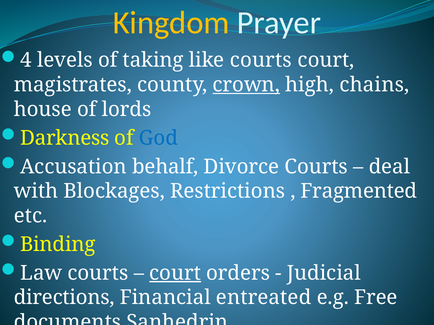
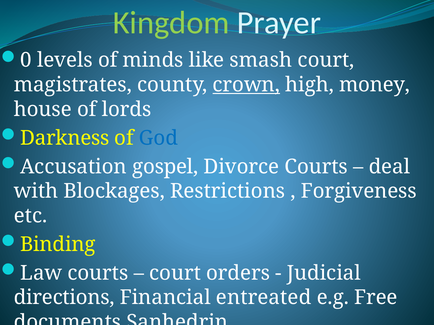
Kingdom colour: yellow -> light green
4: 4 -> 0
taking: taking -> minds
like courts: courts -> smash
chains: chains -> money
behalf: behalf -> gospel
Fragmented: Fragmented -> Forgiveness
court at (175, 273) underline: present -> none
